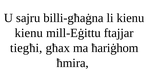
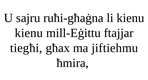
billi-għaġna: billi-għaġna -> ruħi-għaġna
ħariġhom: ħariġhom -> jiftiehmu
